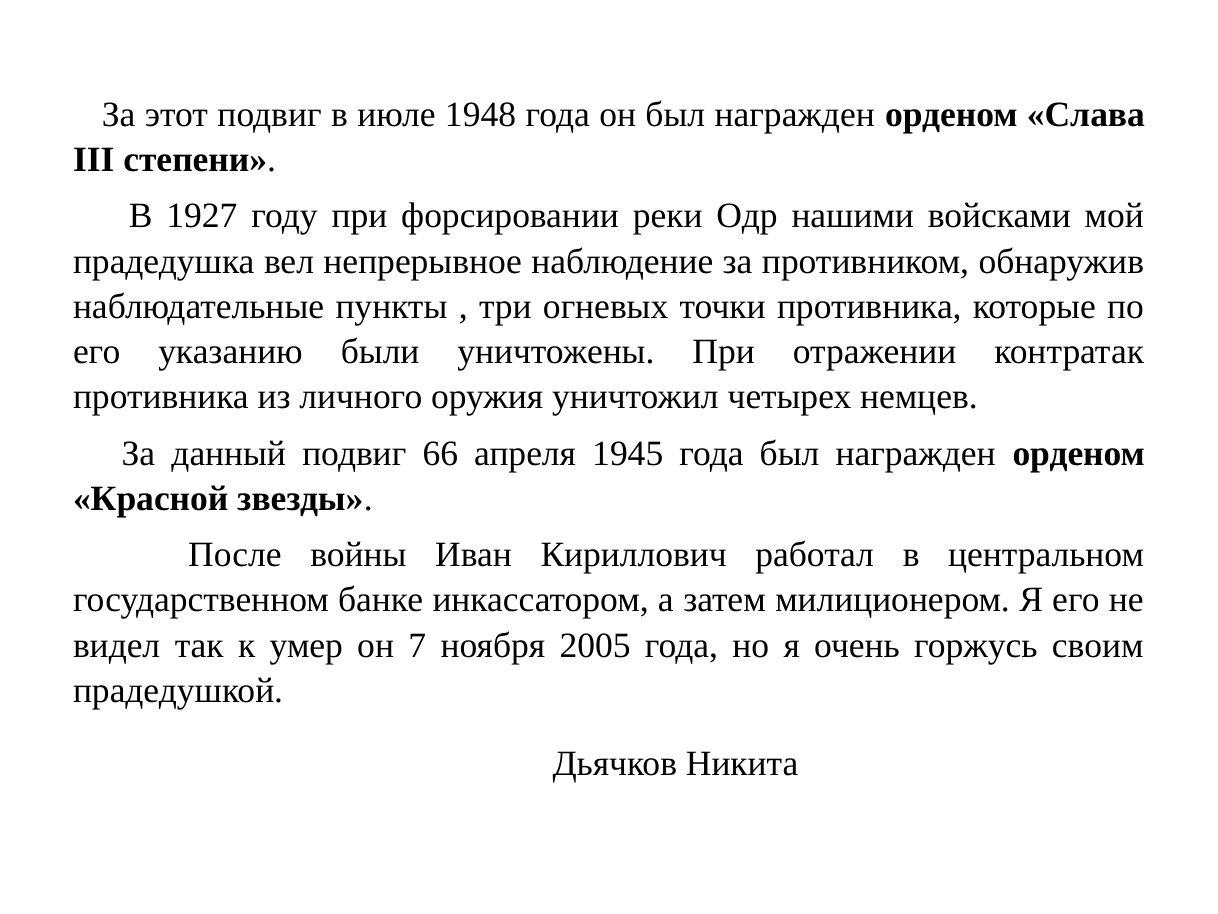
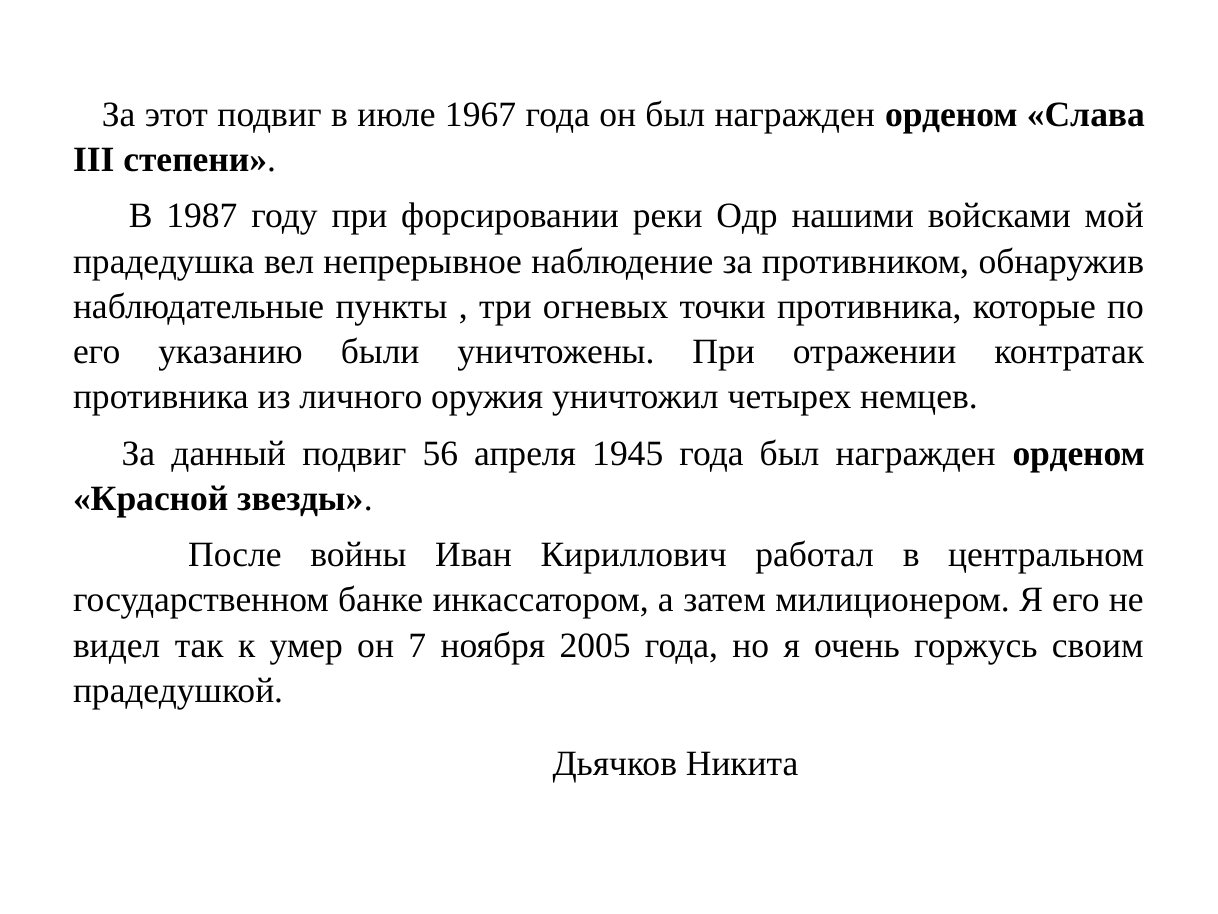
1948: 1948 -> 1967
1927: 1927 -> 1987
66: 66 -> 56
